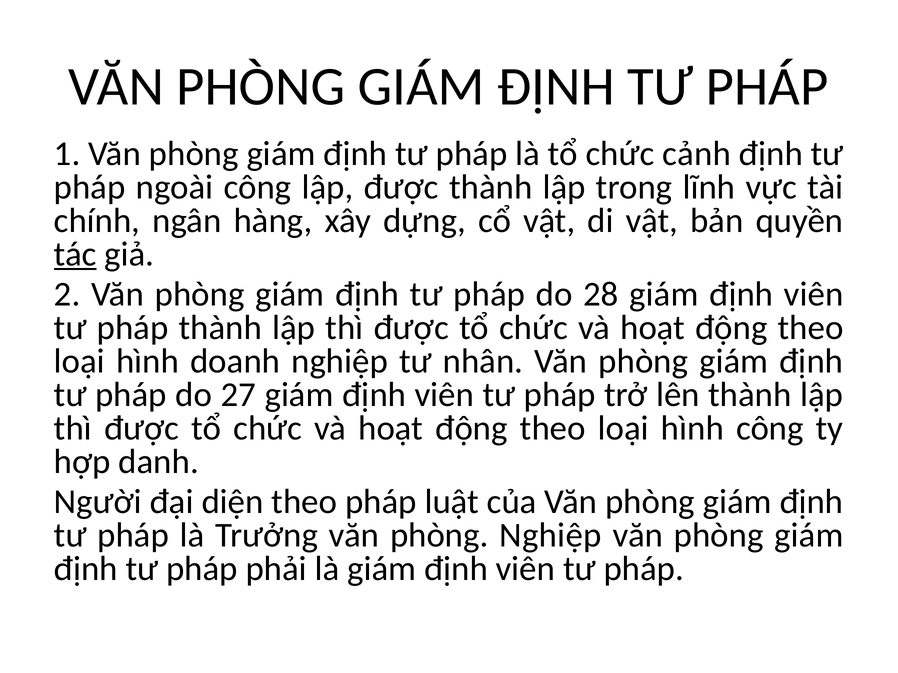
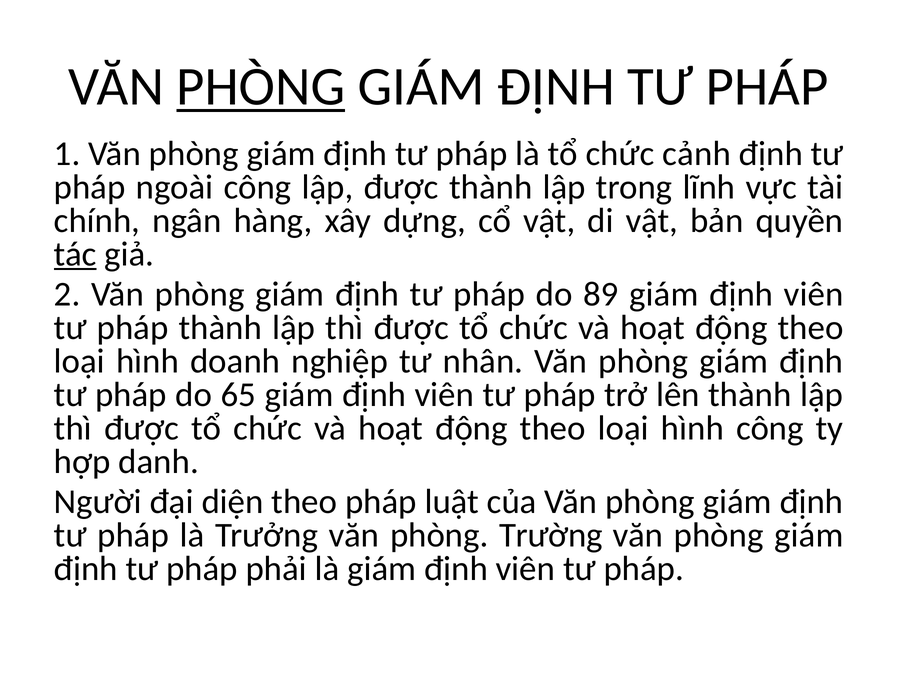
PHÒNG at (261, 87) underline: none -> present
28: 28 -> 89
27: 27 -> 65
phòng Nghiệp: Nghiệp -> Trường
